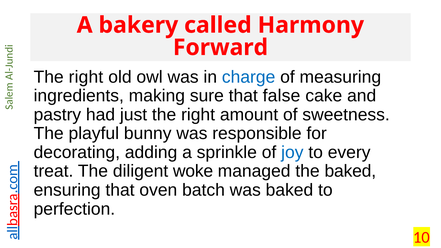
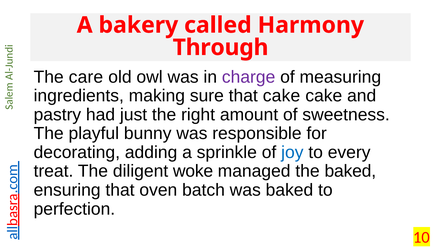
Forward: Forward -> Through
right at (86, 77): right -> care
charge colour: blue -> purple
that false: false -> cake
